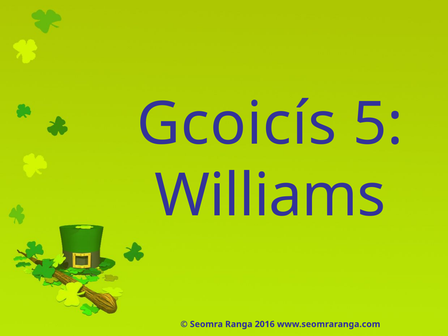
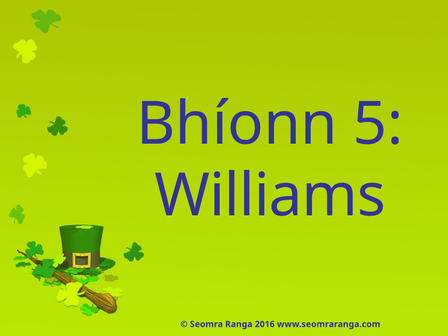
Gcoicís: Gcoicís -> Bhíonn
